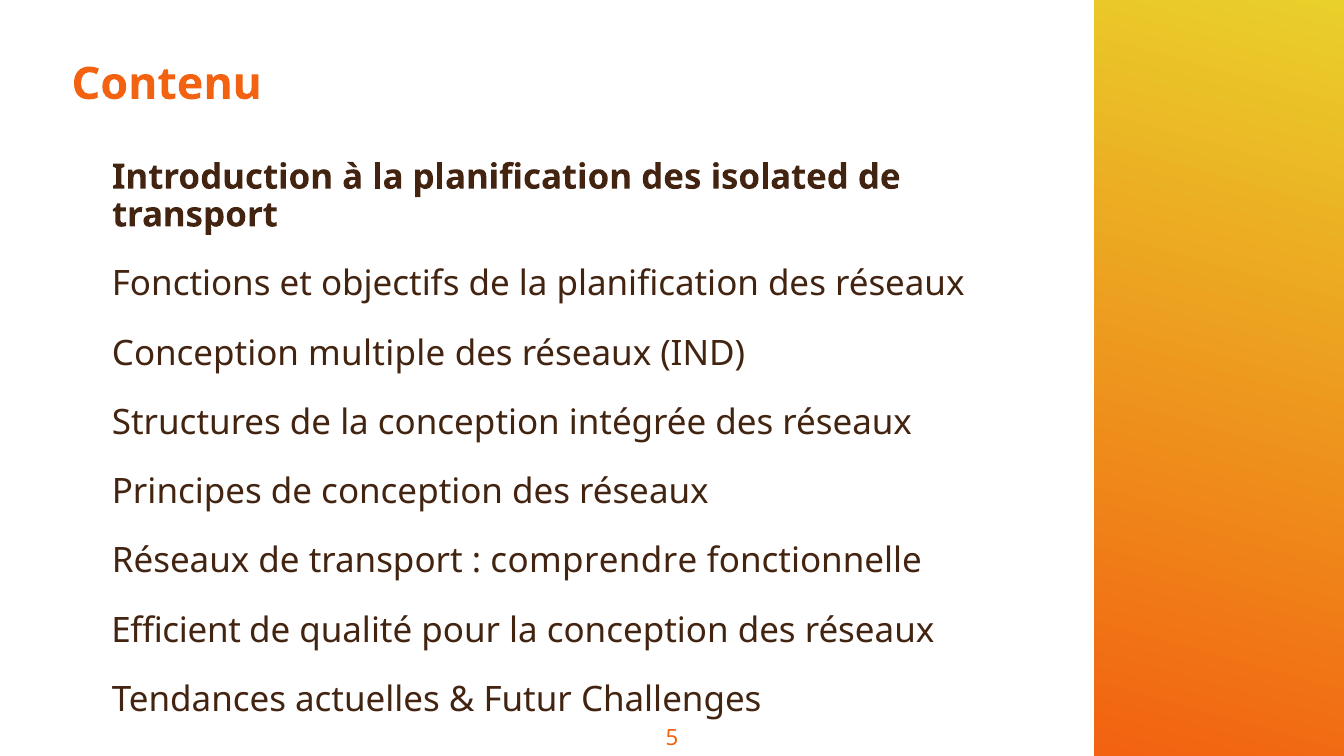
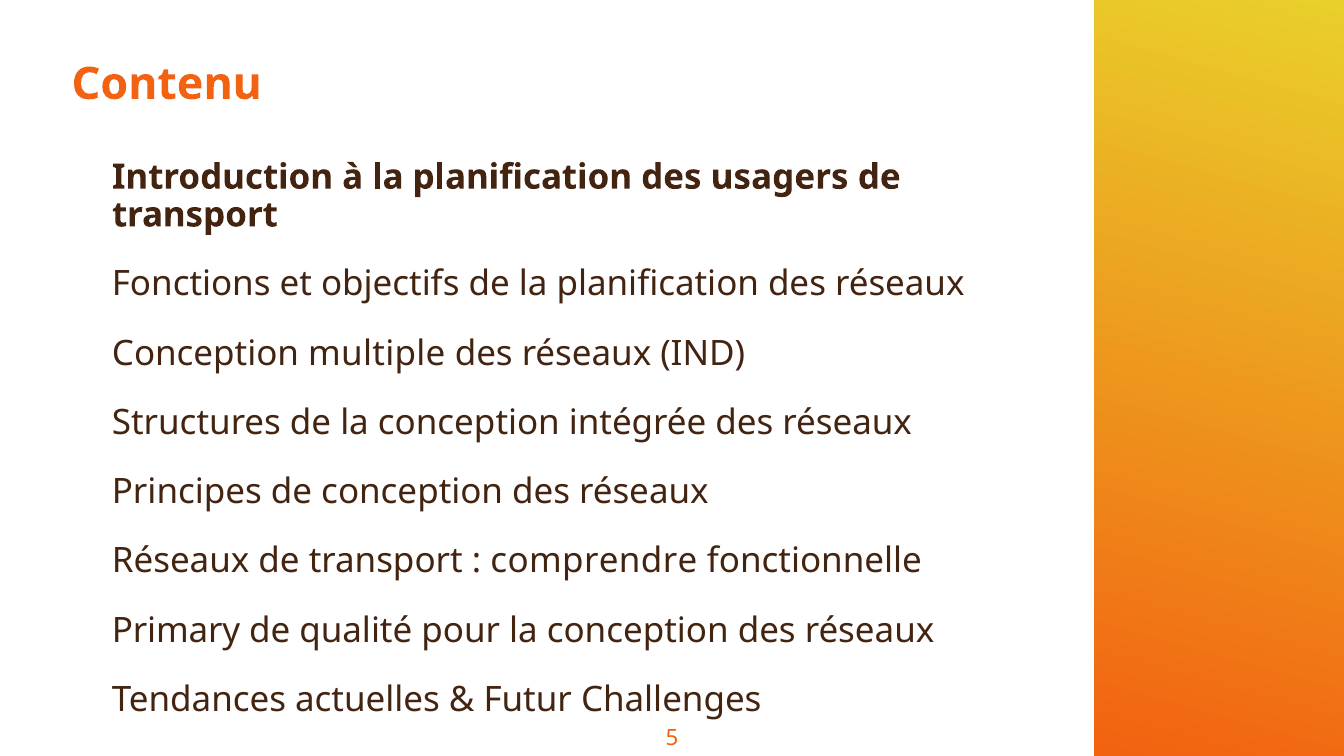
isolated: isolated -> usagers
Efficient: Efficient -> Primary
